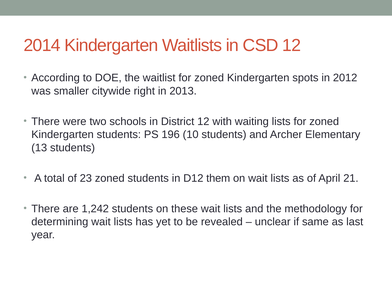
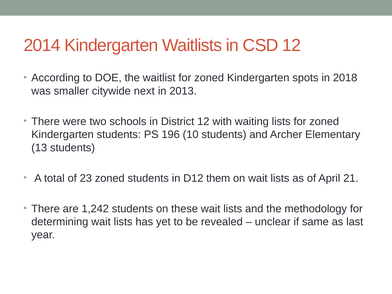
2012: 2012 -> 2018
right: right -> next
